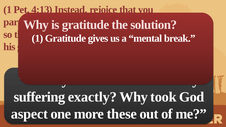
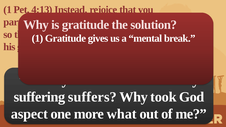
exactly: exactly -> suffers
these: these -> what
